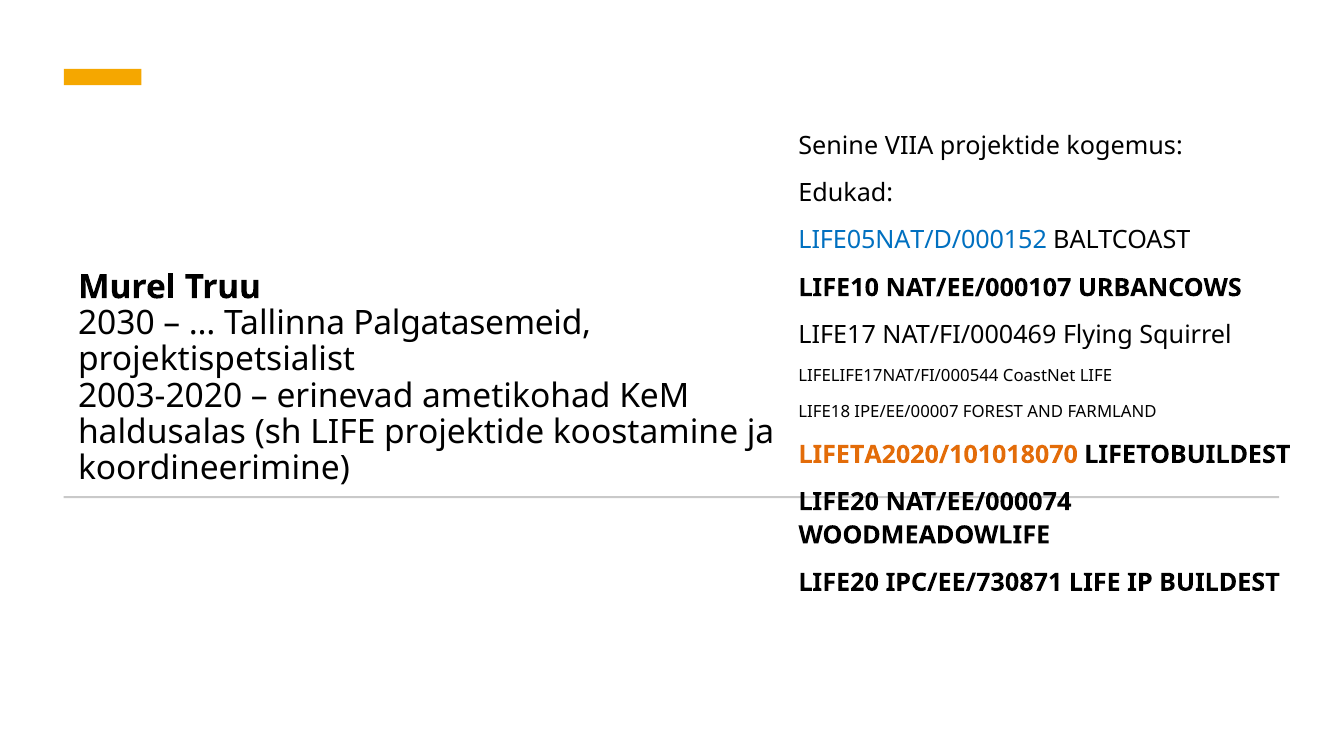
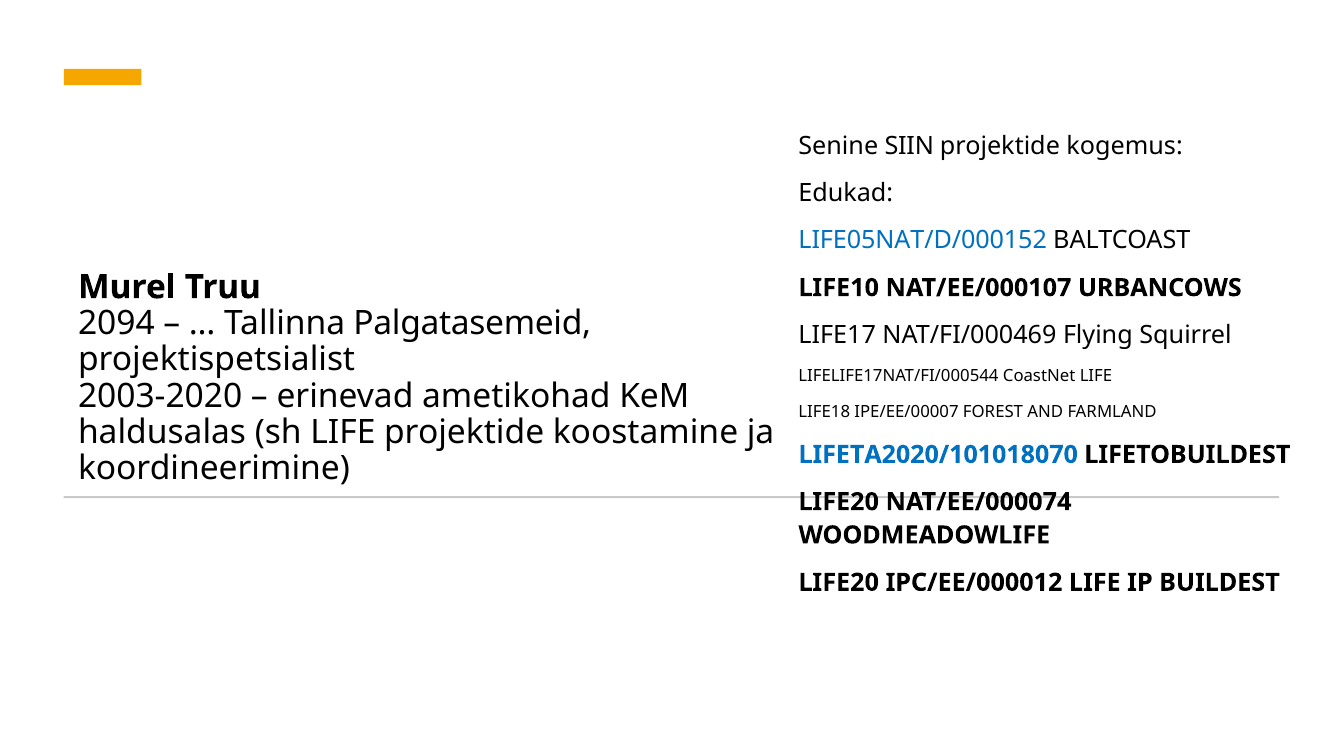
VIIA: VIIA -> SIIN
2030: 2030 -> 2094
LIFETA2020/101018070 colour: orange -> blue
IPC/EE/730871: IPC/EE/730871 -> IPC/EE/000012
